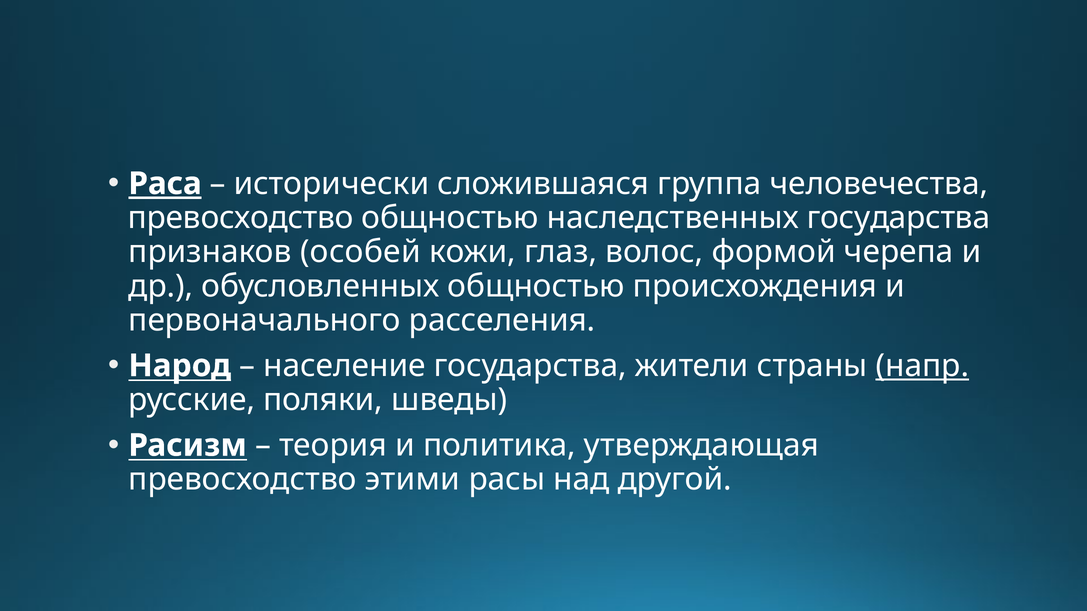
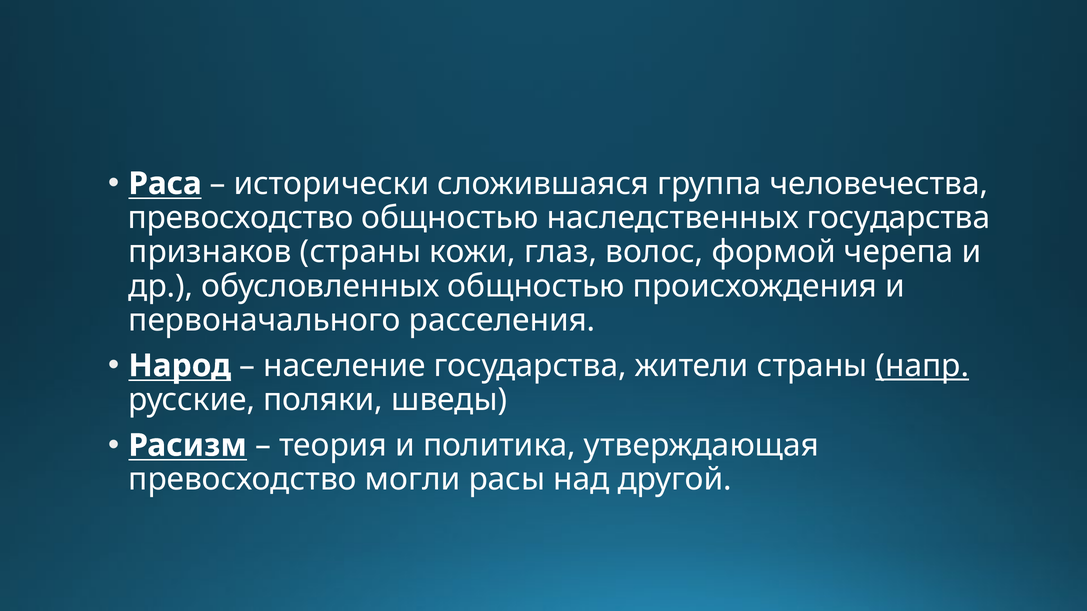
Раса underline: present -> none
признаков особей: особей -> страны
этими: этими -> могли
